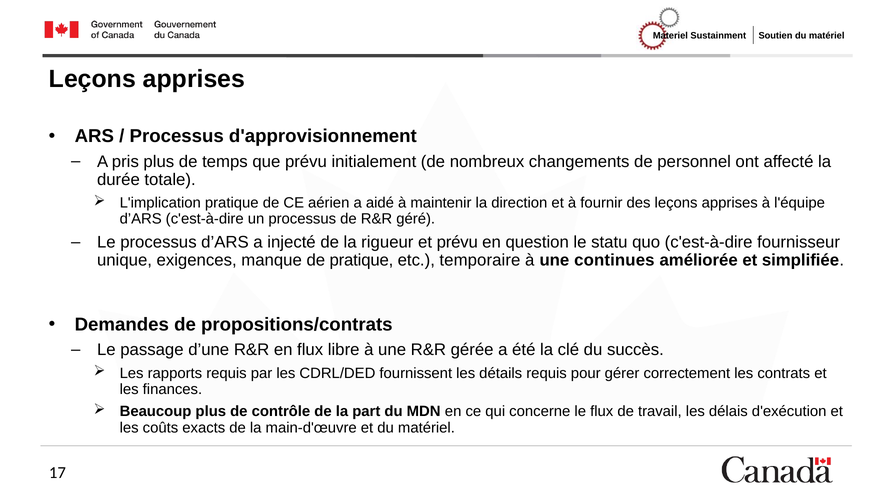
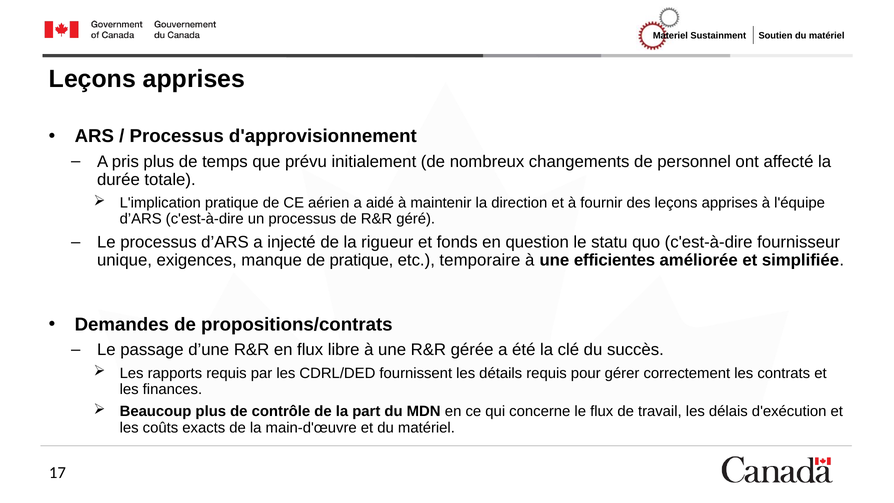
et prévu: prévu -> fonds
continues: continues -> efficientes
